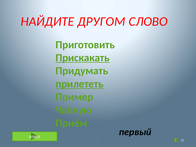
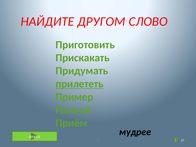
Прискакать underline: present -> none
Чайную: Чайную -> Палкой
первый: первый -> мудрее
